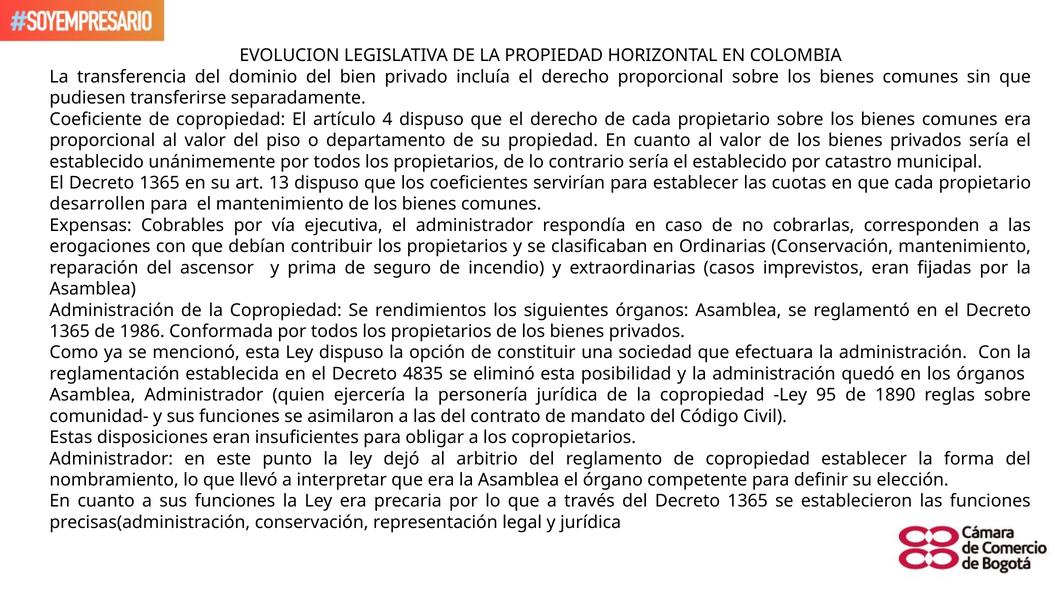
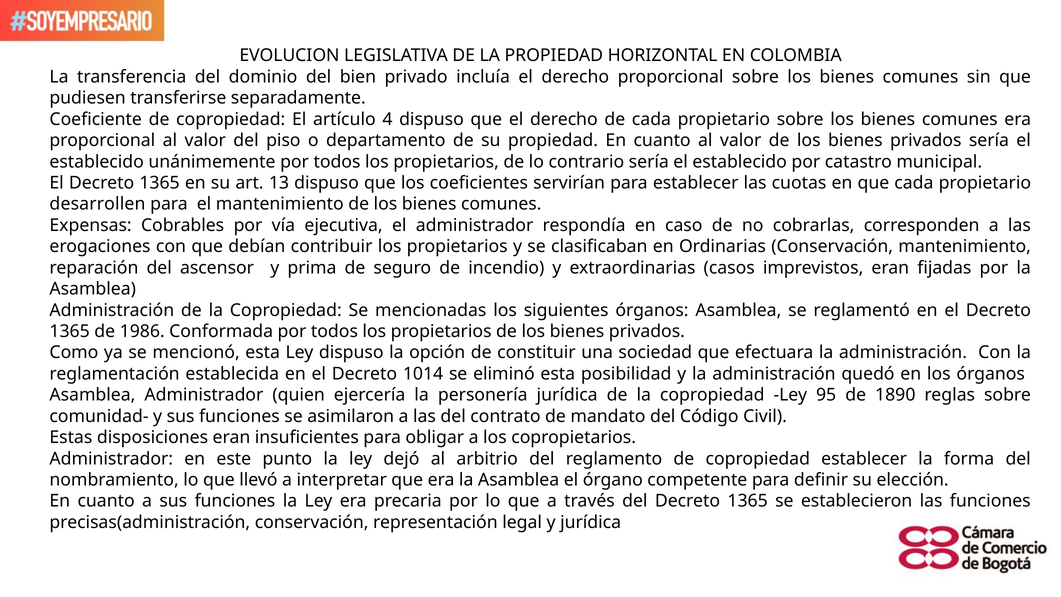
rendimientos: rendimientos -> mencionadas
4835: 4835 -> 1014
